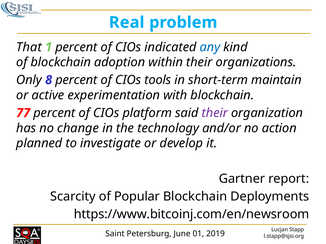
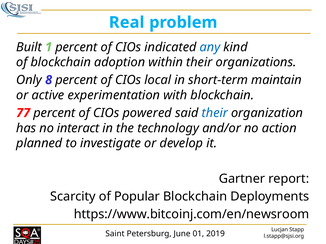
That: That -> Built
tools: tools -> local
platform: platform -> powered
their at (215, 113) colour: purple -> blue
change: change -> interact
